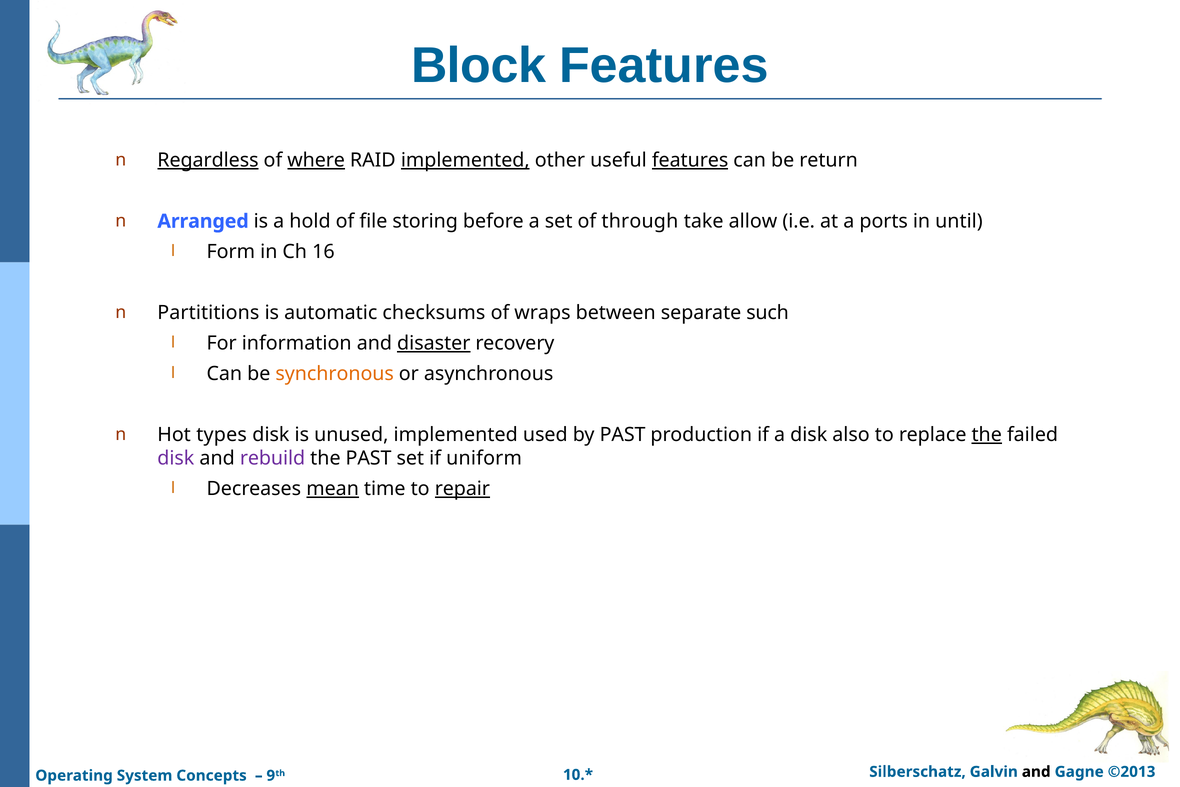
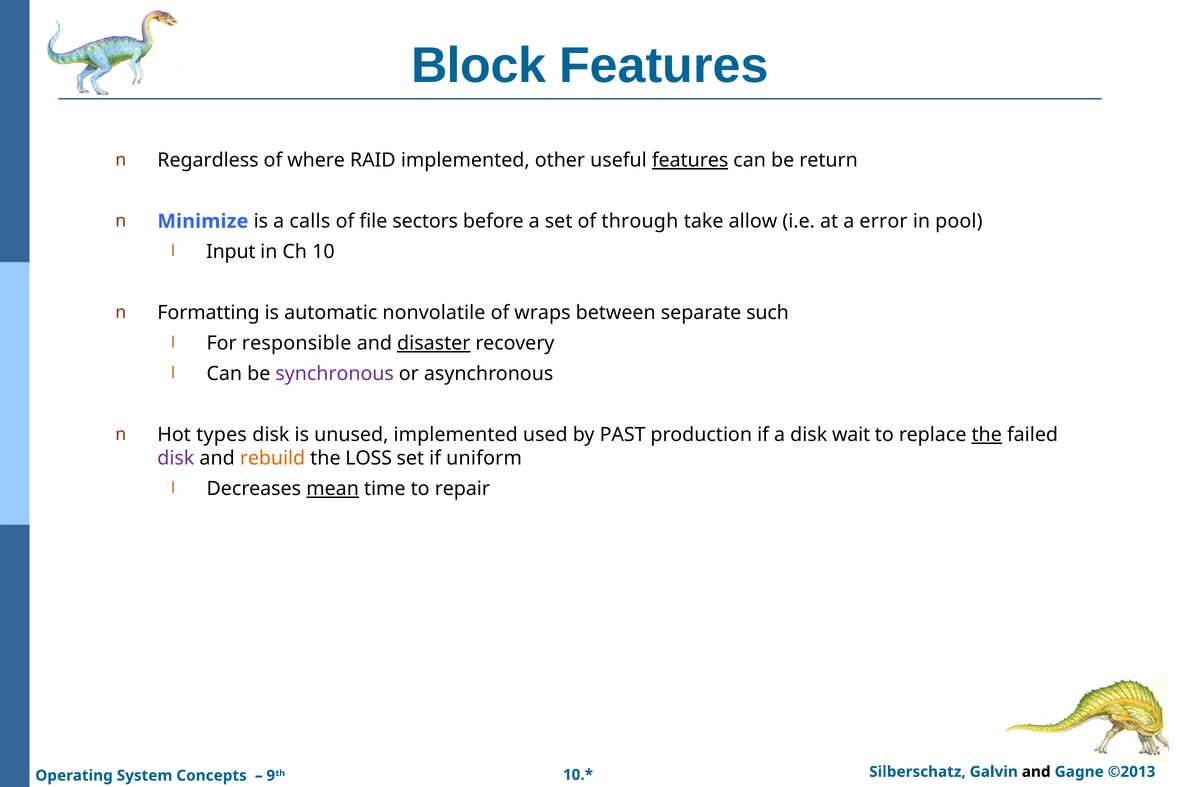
Regardless underline: present -> none
where underline: present -> none
implemented at (465, 160) underline: present -> none
Arranged: Arranged -> Minimize
hold: hold -> calls
storing: storing -> sectors
ports: ports -> error
until: until -> pool
Form: Form -> Input
16: 16 -> 10
Partititions: Partititions -> Formatting
checksums: checksums -> nonvolatile
information: information -> responsible
synchronous colour: orange -> purple
also: also -> wait
rebuild colour: purple -> orange
the PAST: PAST -> LOSS
repair underline: present -> none
